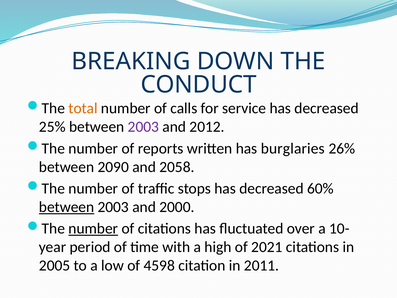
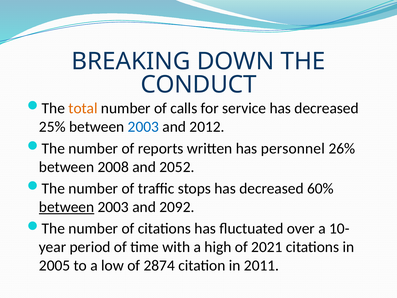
2003 at (143, 127) colour: purple -> blue
burglaries: burglaries -> personnel
2090: 2090 -> 2008
2058: 2058 -> 2052
2000: 2000 -> 2092
number at (93, 228) underline: present -> none
4598: 4598 -> 2874
